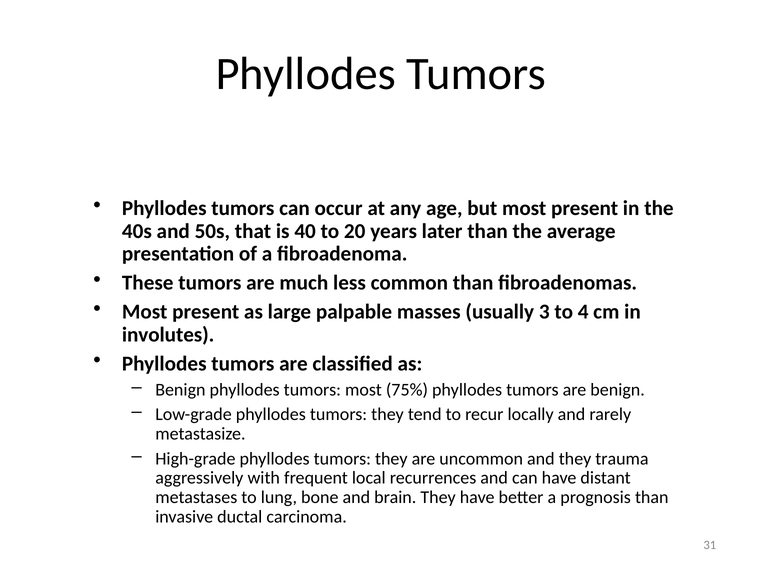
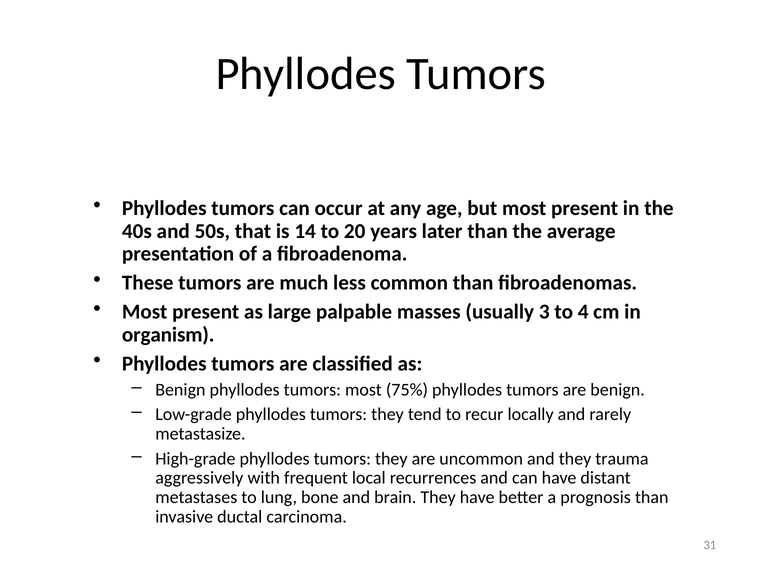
40: 40 -> 14
involutes: involutes -> organism
